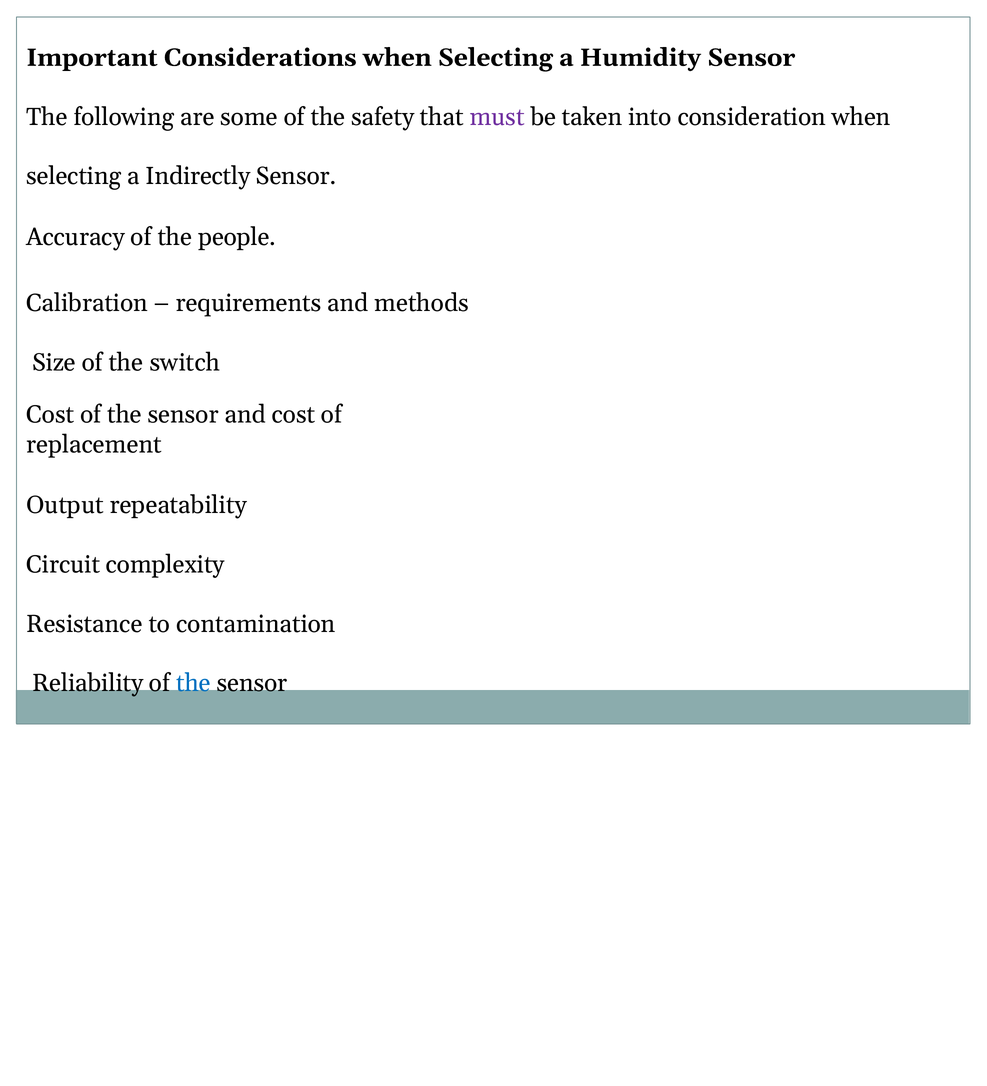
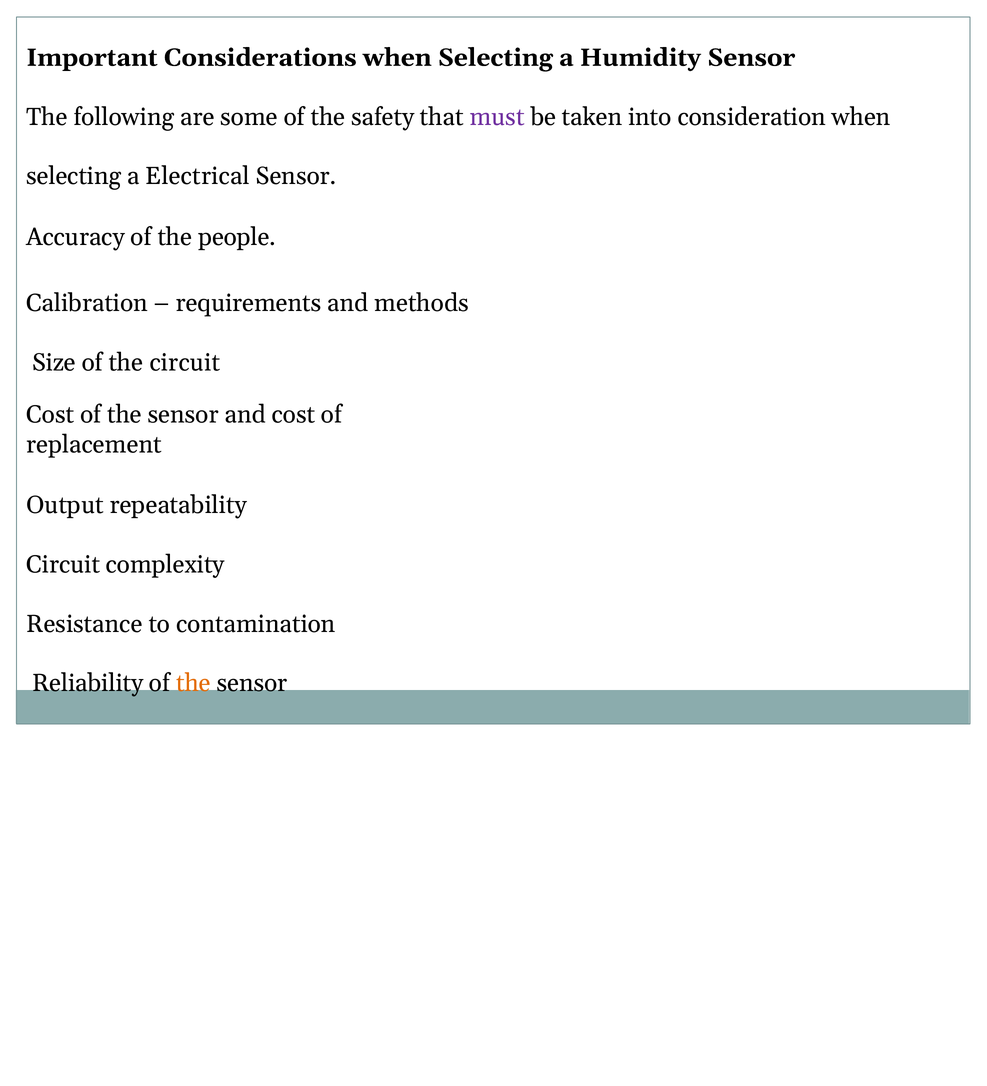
Indirectly: Indirectly -> Electrical
the switch: switch -> circuit
the at (193, 683) colour: blue -> orange
